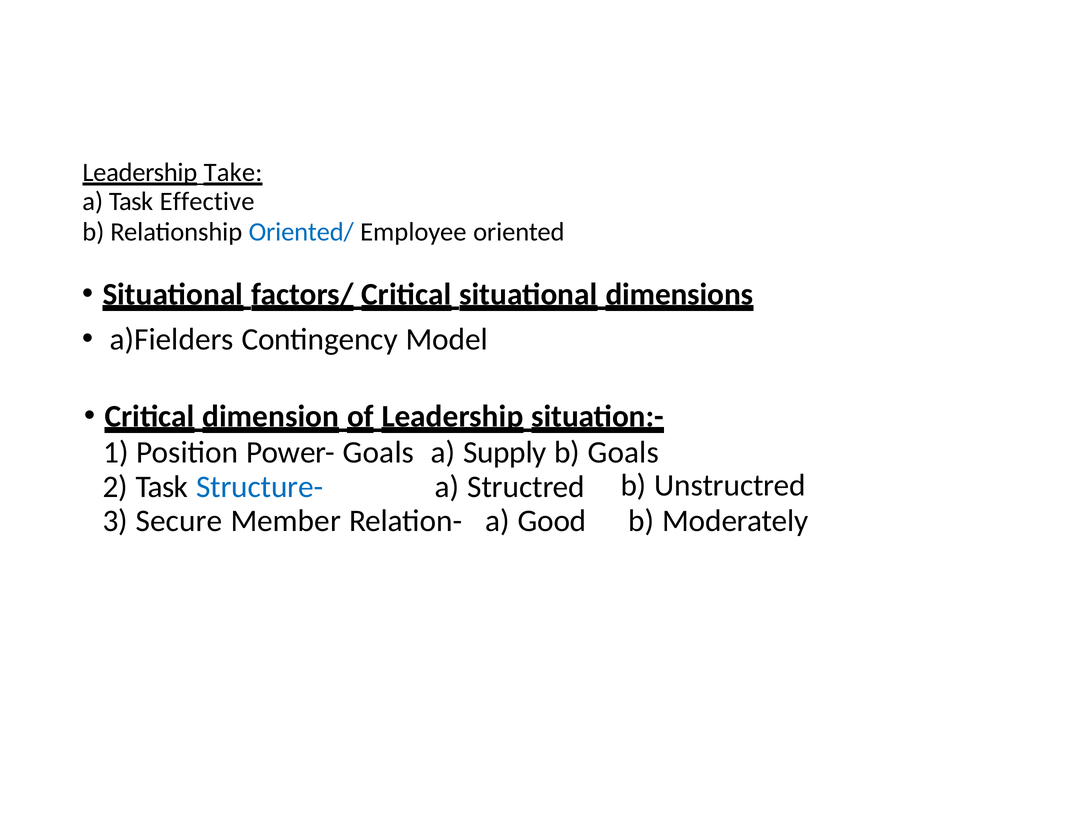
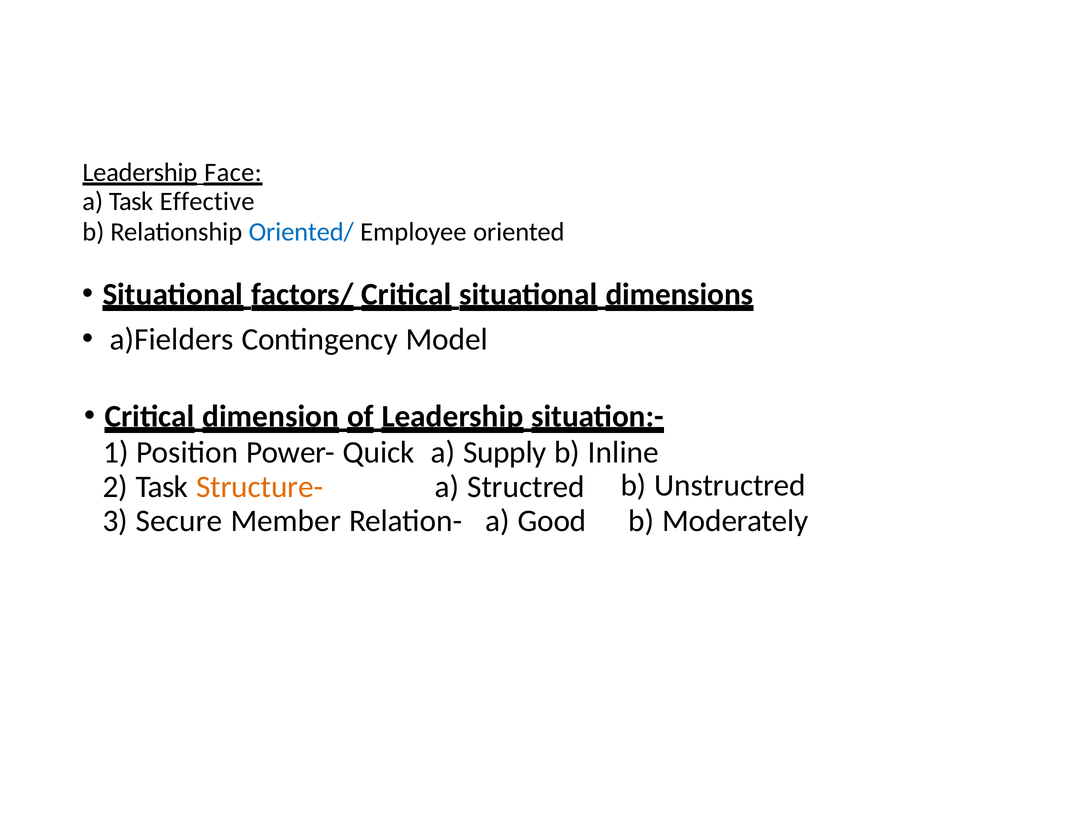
Take: Take -> Face
Power- Goals: Goals -> Quick
b Goals: Goals -> Inline
Structure- colour: blue -> orange
